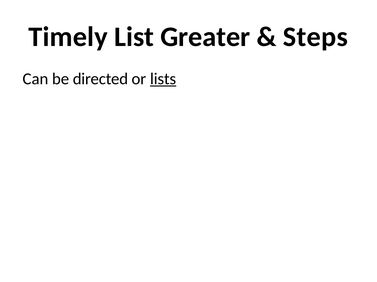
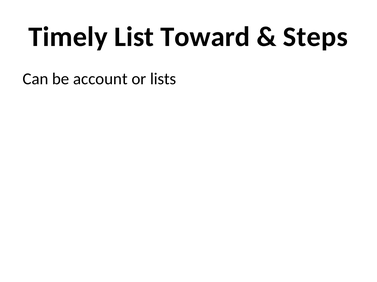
Greater: Greater -> Toward
directed: directed -> account
lists underline: present -> none
